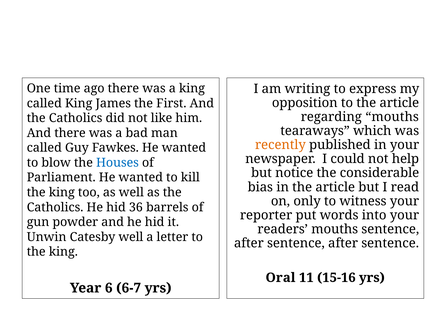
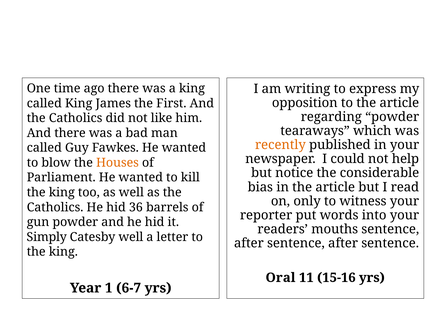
regarding mouths: mouths -> powder
Houses colour: blue -> orange
Unwin: Unwin -> Simply
6: 6 -> 1
